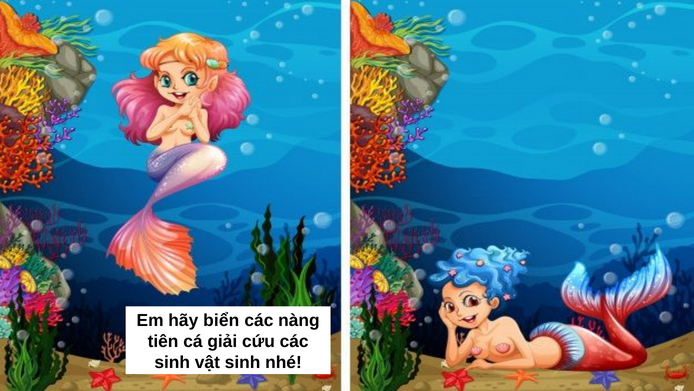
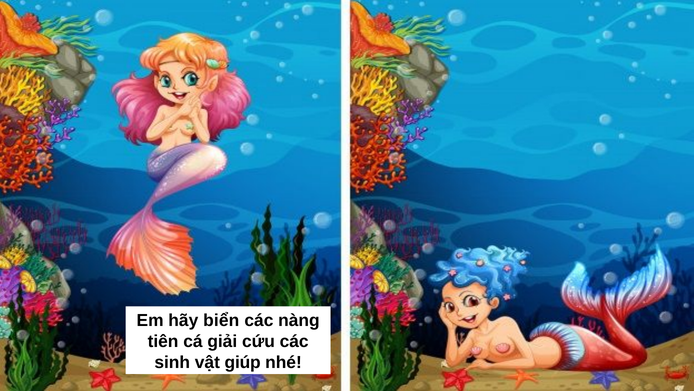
vật sinh: sinh -> giúp
